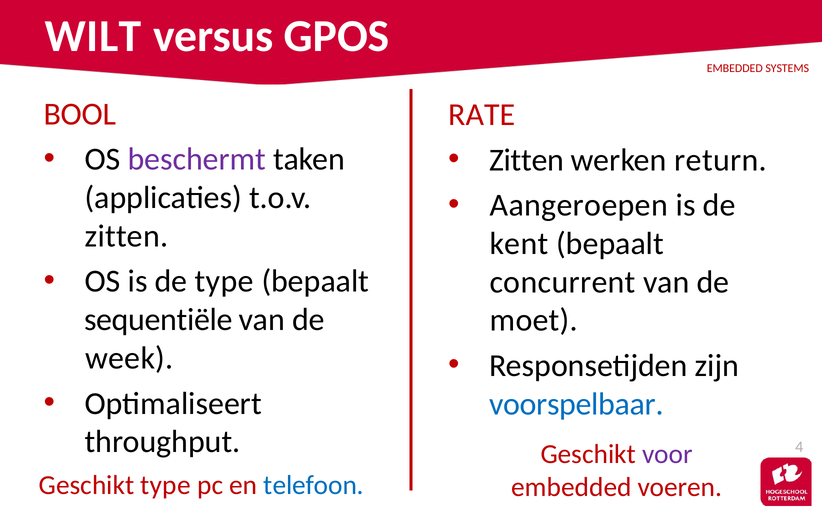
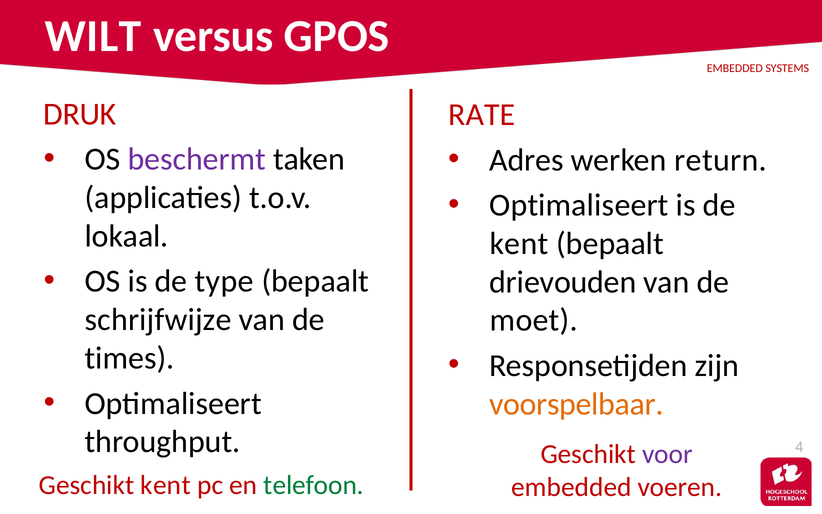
BOOL: BOOL -> DRUK
Zitten at (527, 160): Zitten -> Adres
Aangeroepen at (579, 205): Aangeroepen -> Optimaliseert
zitten at (126, 236): zitten -> lokaal
concurrent: concurrent -> drievouden
sequentiële: sequentiële -> schrijfwijze
week: week -> times
voorspelbaar colour: blue -> orange
Geschikt type: type -> kent
telefoon colour: blue -> green
